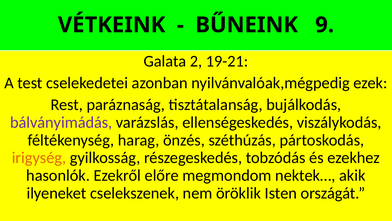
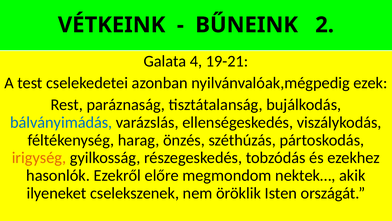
9: 9 -> 2
2: 2 -> 4
bálványimádás colour: purple -> blue
